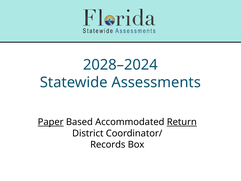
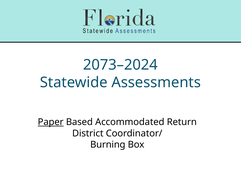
2028–2024: 2028–2024 -> 2073–2024
Return underline: present -> none
Records: Records -> Burning
